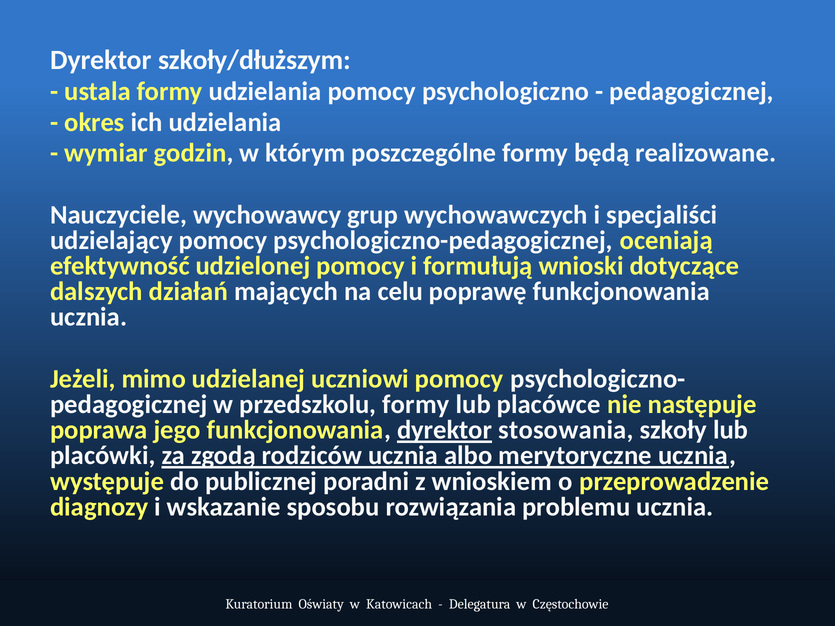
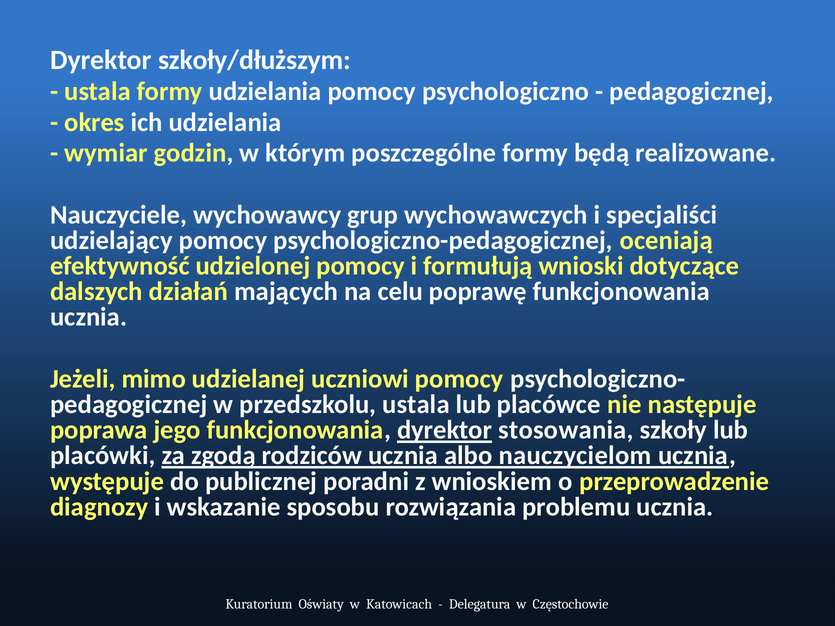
przedszkolu formy: formy -> ustala
merytoryczne: merytoryczne -> nauczycielom
